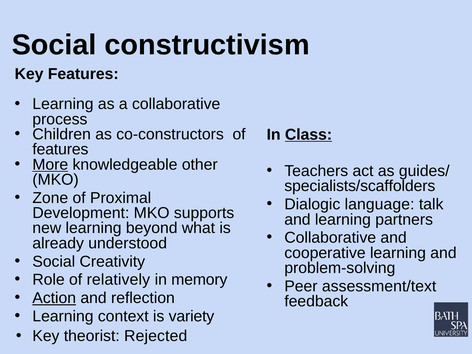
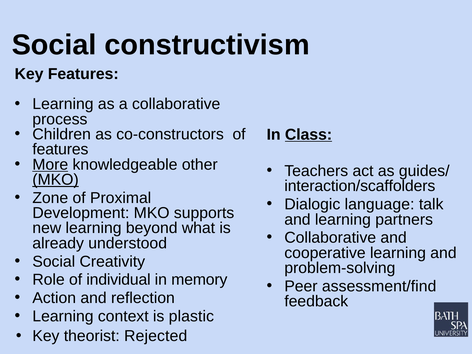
MKO at (56, 180) underline: none -> present
specialists/scaffolders: specialists/scaffolders -> interaction/scaffolders
relatively: relatively -> individual
assessment/text: assessment/text -> assessment/find
Action underline: present -> none
variety: variety -> plastic
